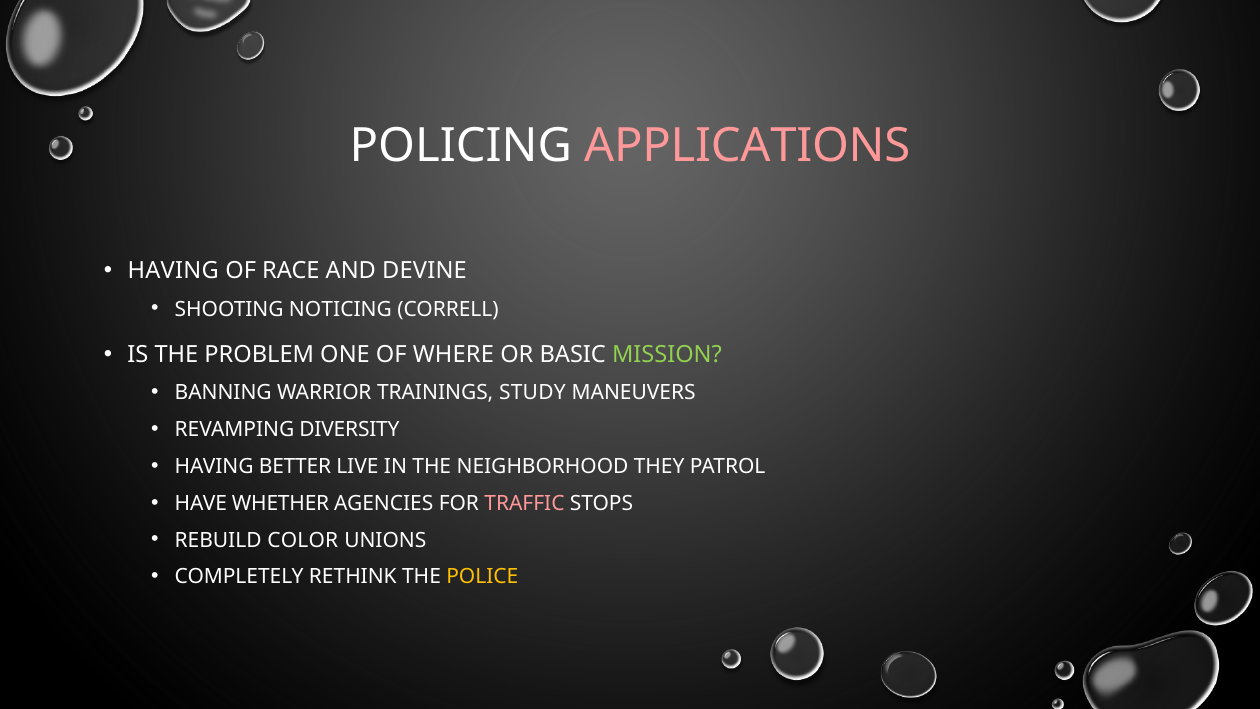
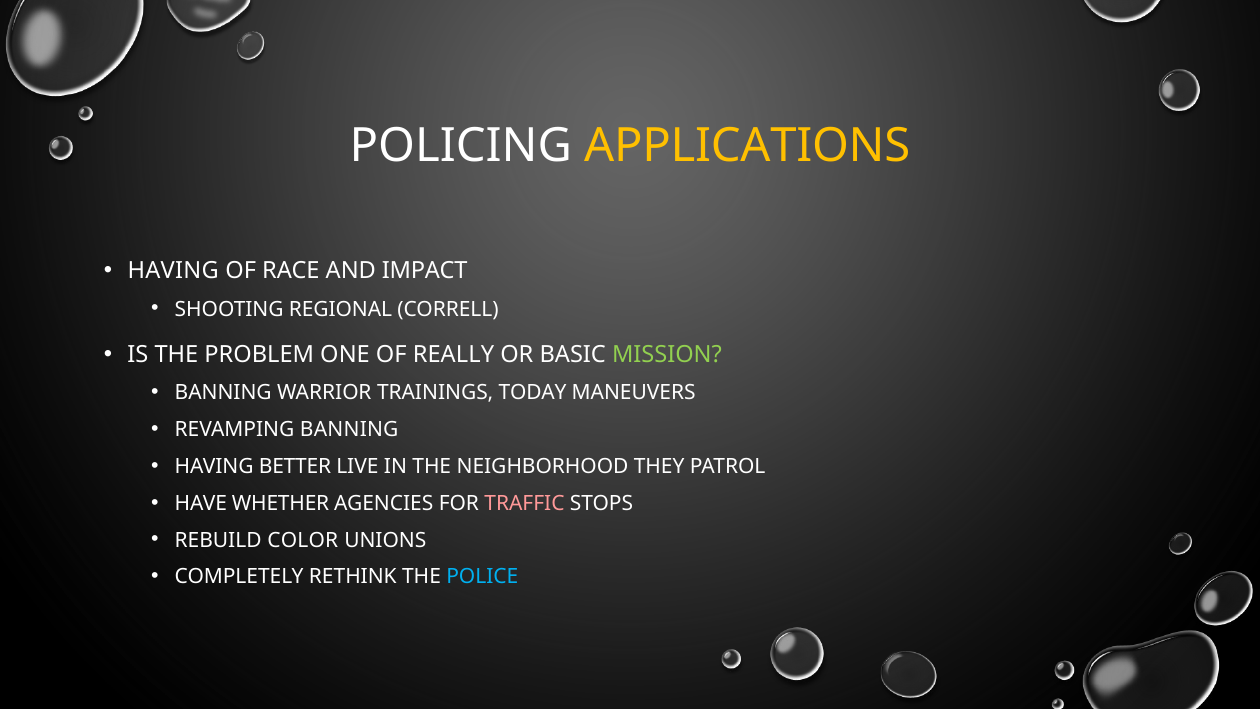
APPLICATIONS colour: pink -> yellow
DEVINE: DEVINE -> IMPACT
NOTICING: NOTICING -> REGIONAL
WHERE: WHERE -> REALLY
STUDY: STUDY -> TODAY
REVAMPING DIVERSITY: DIVERSITY -> BANNING
POLICE colour: yellow -> light blue
